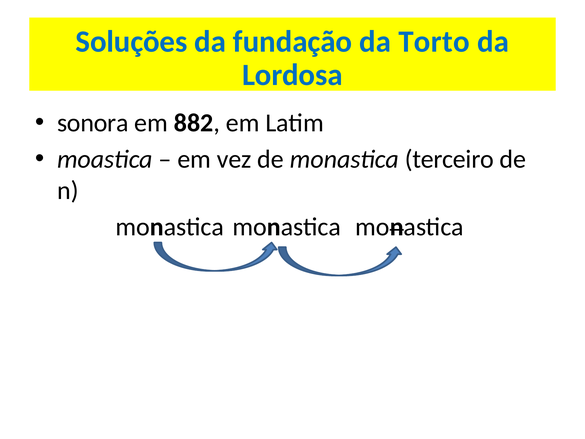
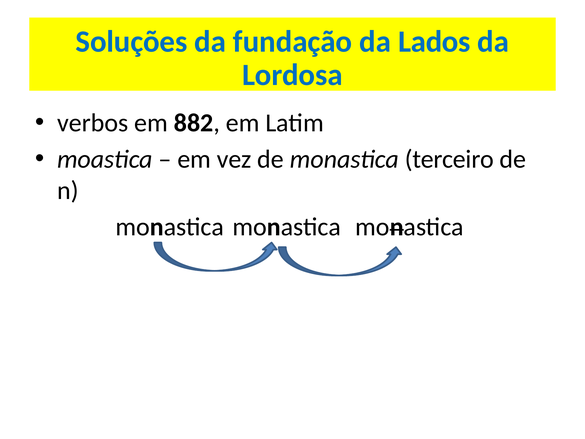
Torto: Torto -> Lados
sonora: sonora -> verbos
